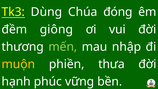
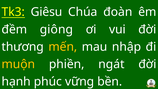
Dùng: Dùng -> Giêsu
đóng: đóng -> đoàn
mến colour: light green -> yellow
thưa: thưa -> ngát
